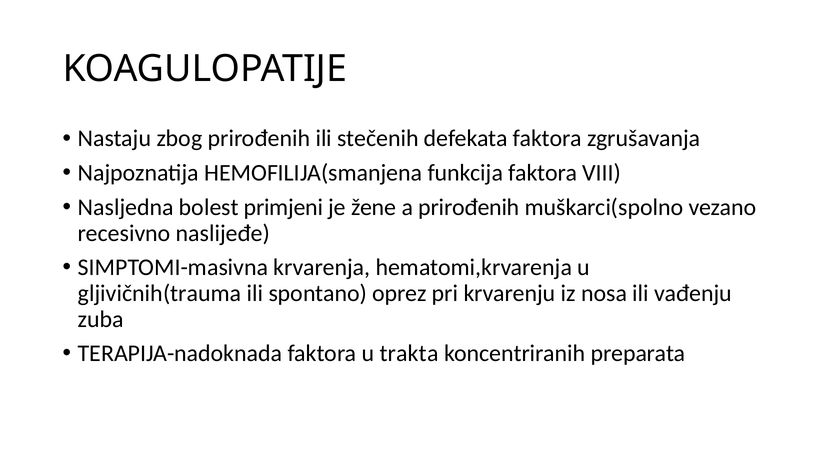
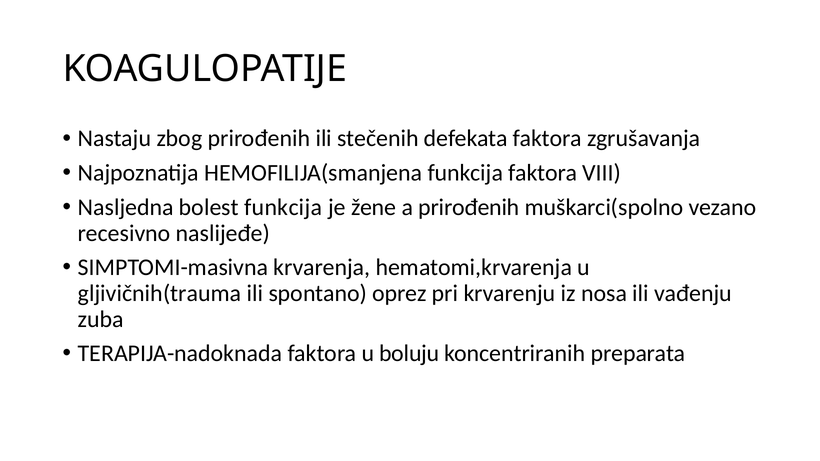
bolest primjeni: primjeni -> funkcija
trakta: trakta -> boluju
